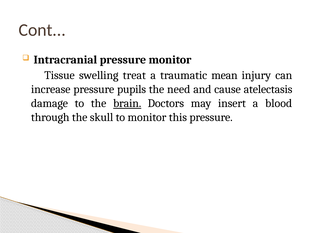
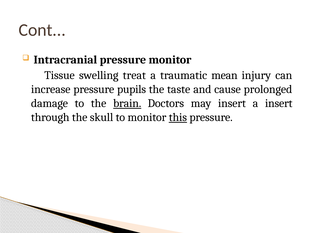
need: need -> taste
atelectasis: atelectasis -> prolonged
a blood: blood -> insert
this underline: none -> present
